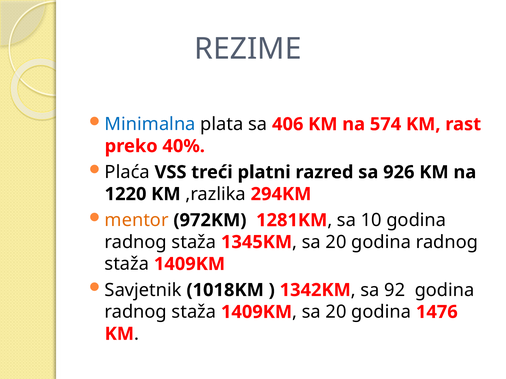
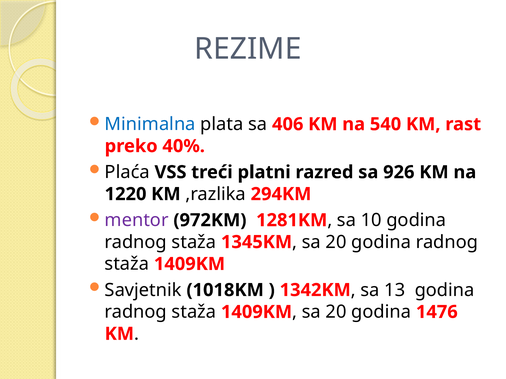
574: 574 -> 540
mentor colour: orange -> purple
92: 92 -> 13
